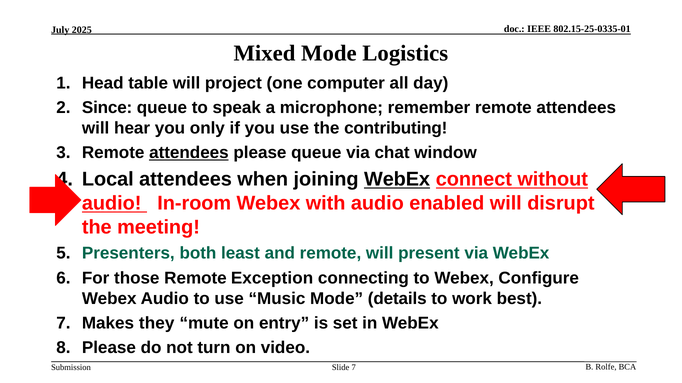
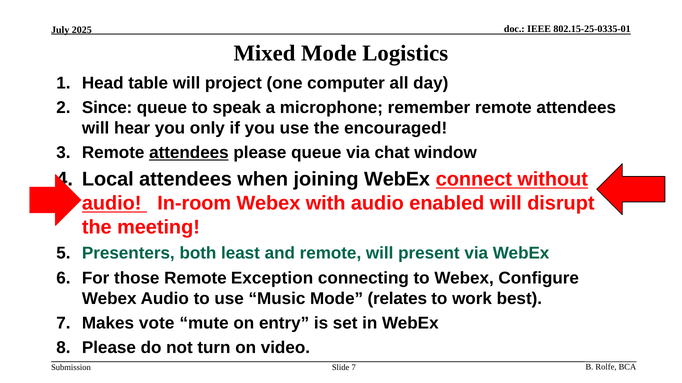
contributing: contributing -> encouraged
WebEx at (397, 180) underline: present -> none
details: details -> relates
they: they -> vote
